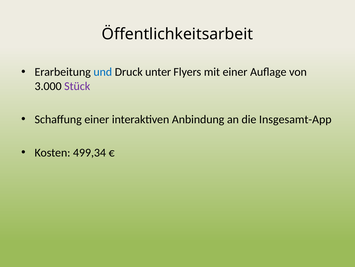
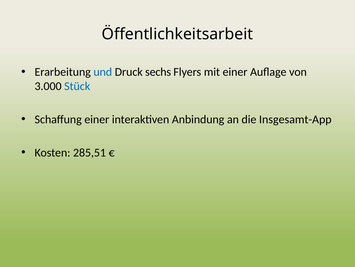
unter: unter -> sechs
Stück colour: purple -> blue
499,34: 499,34 -> 285,51
